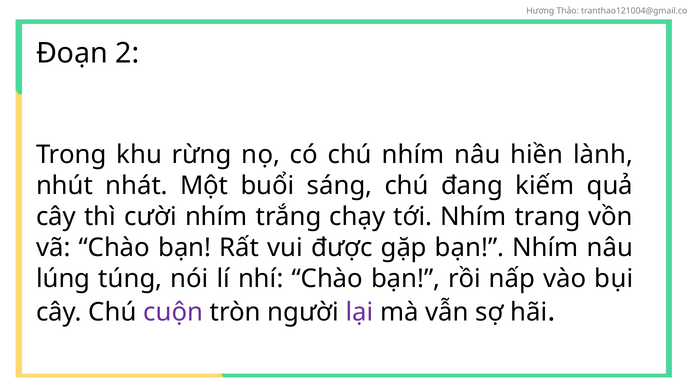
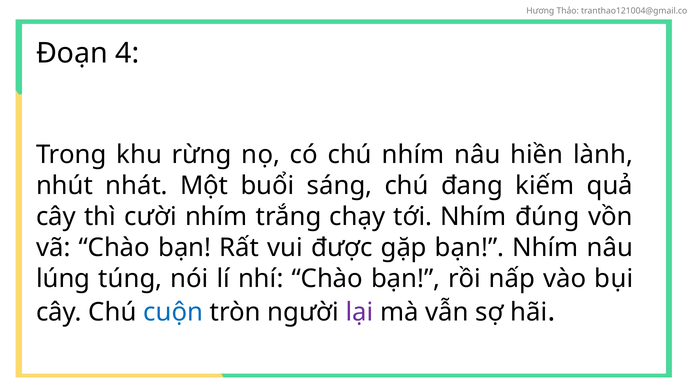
2: 2 -> 4
trang: trang -> đúng
cuộn colour: purple -> blue
